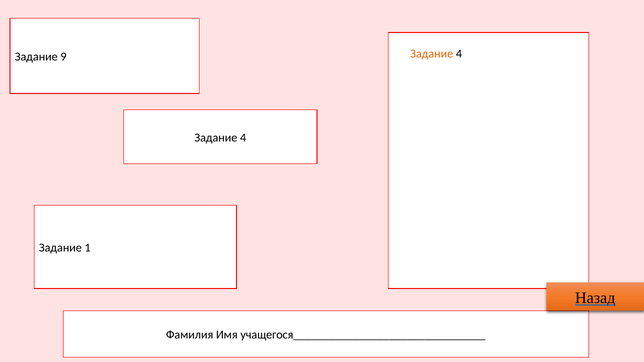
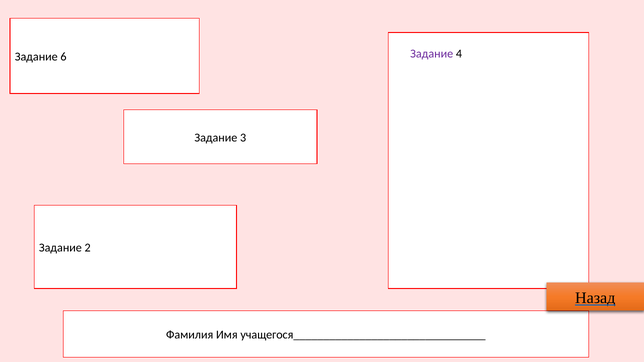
Задание at (432, 54) colour: orange -> purple
9: 9 -> 6
4 at (243, 138): 4 -> 3
1: 1 -> 2
